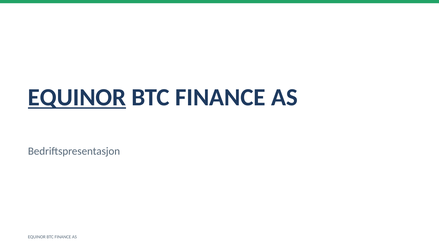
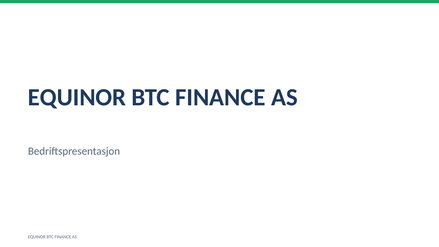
EQUINOR at (77, 97) underline: present -> none
